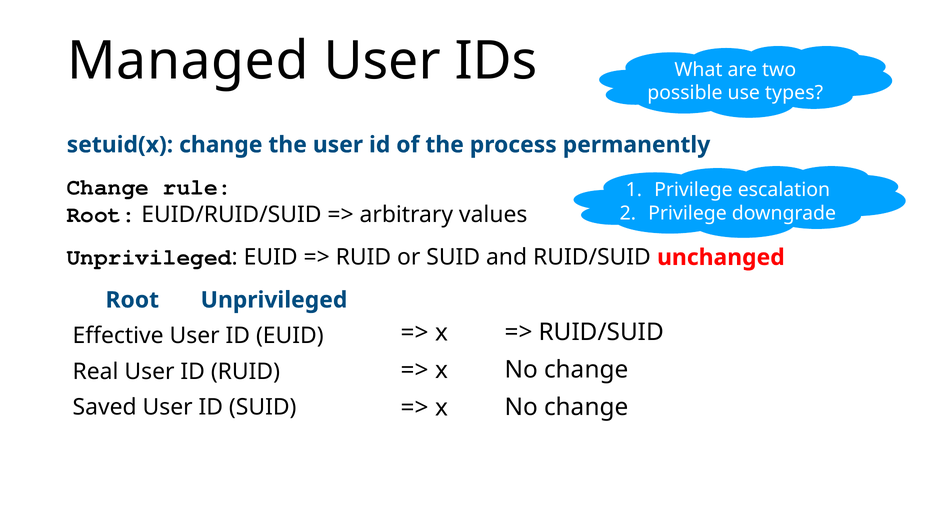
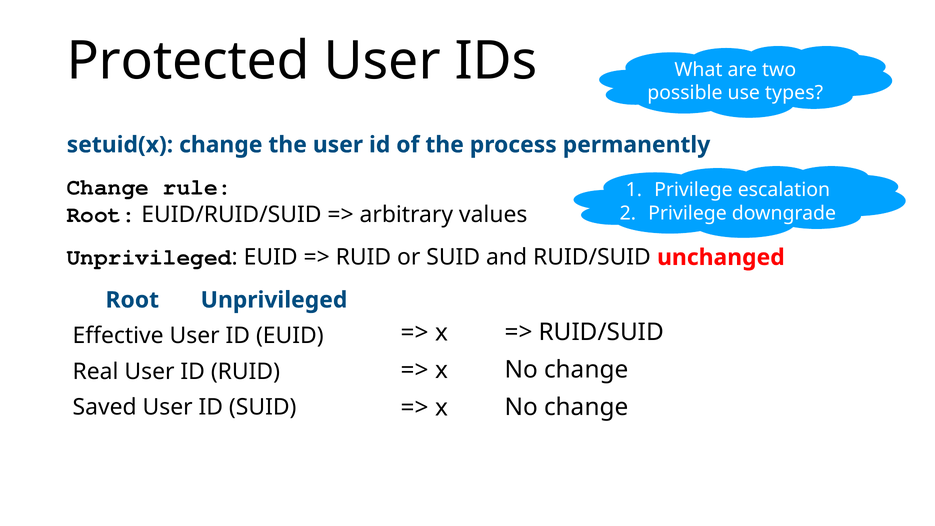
Managed: Managed -> Protected
